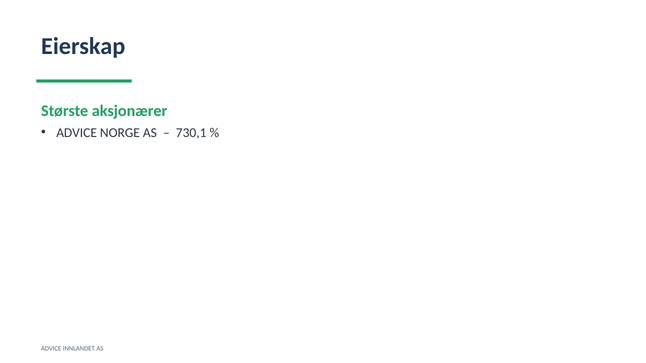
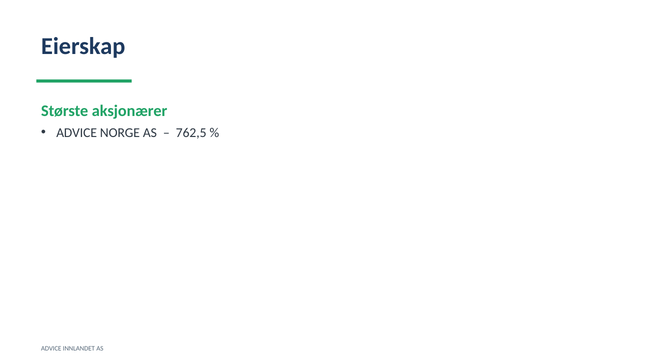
730,1: 730,1 -> 762,5
